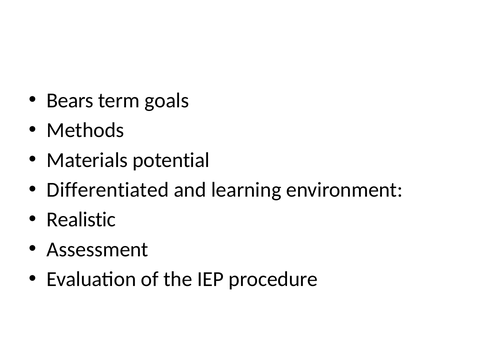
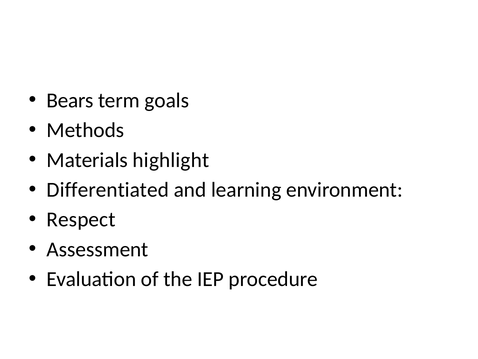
potential: potential -> highlight
Realistic: Realistic -> Respect
